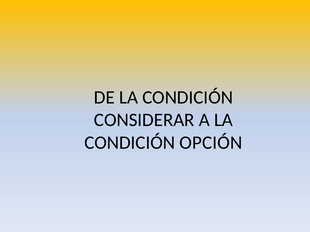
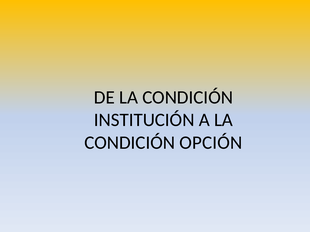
CONSIDERAR: CONSIDERAR -> INSTITUCIÓN
